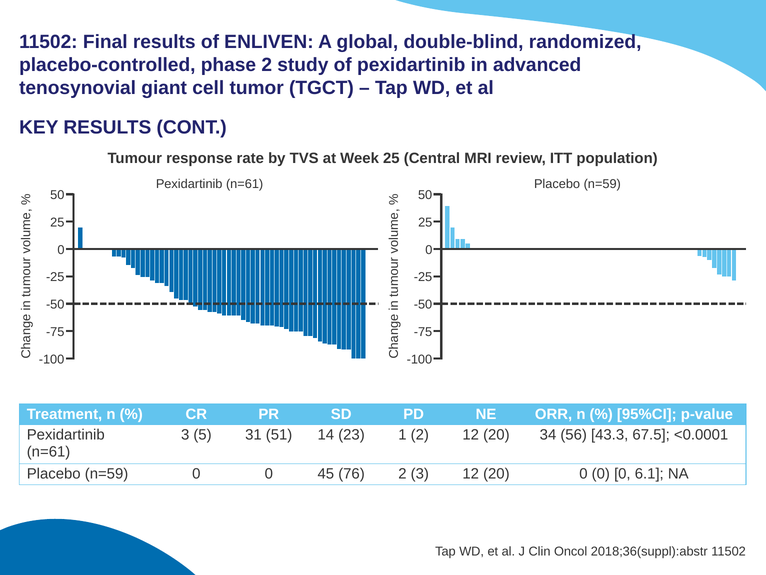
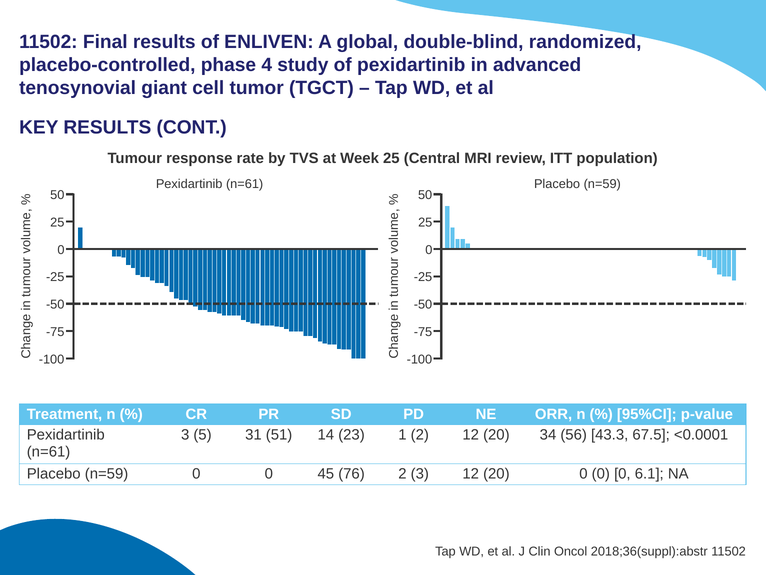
phase 2: 2 -> 4
